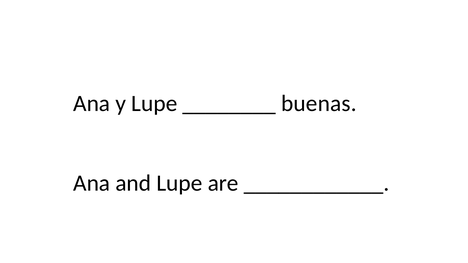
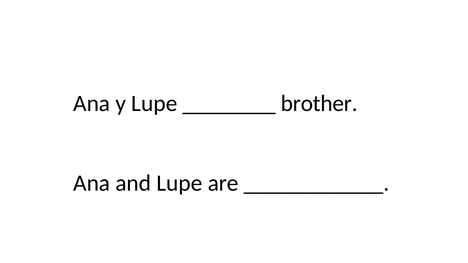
buenas: buenas -> brother
